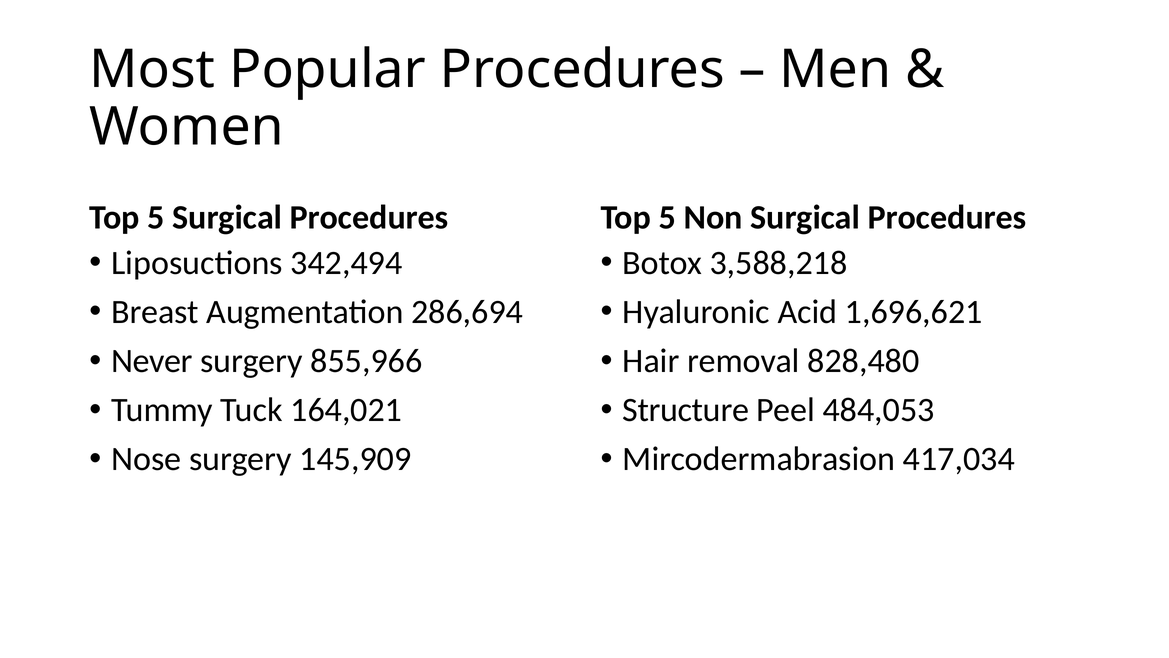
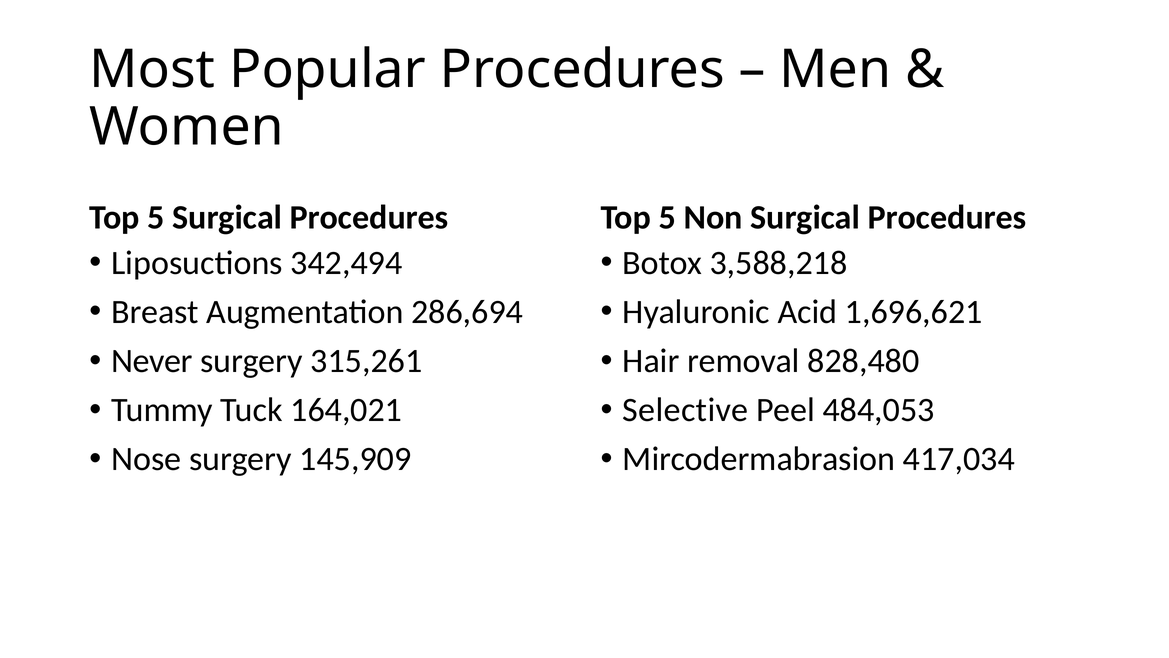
855,966: 855,966 -> 315,261
Structure: Structure -> Selective
